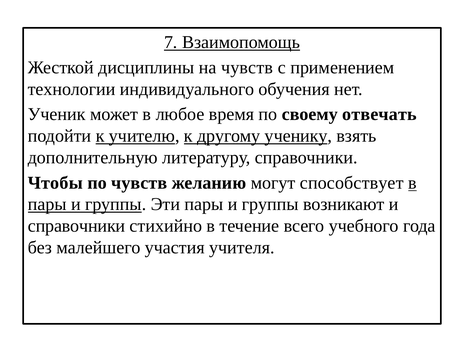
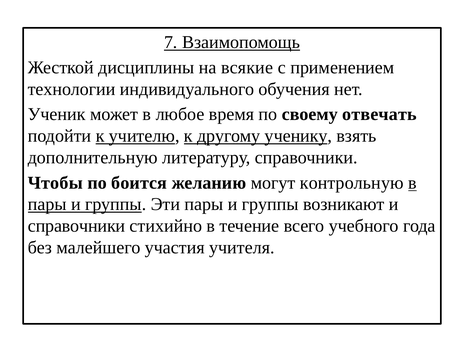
на чувств: чувств -> всякие
по чувств: чувств -> боится
способствует: способствует -> контрольную
